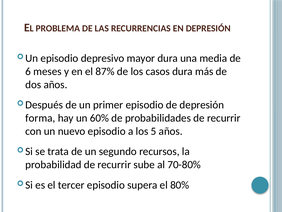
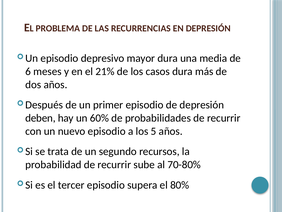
87%: 87% -> 21%
forma: forma -> deben
